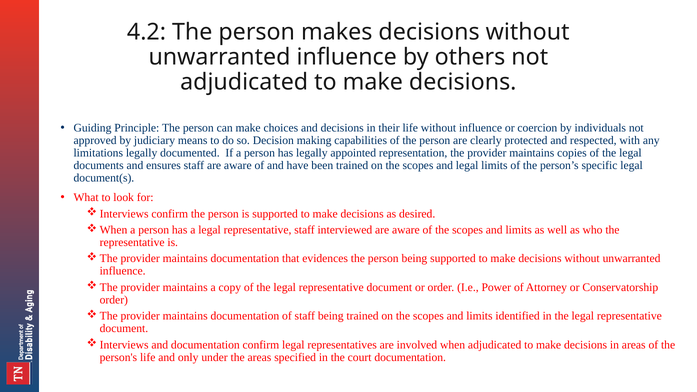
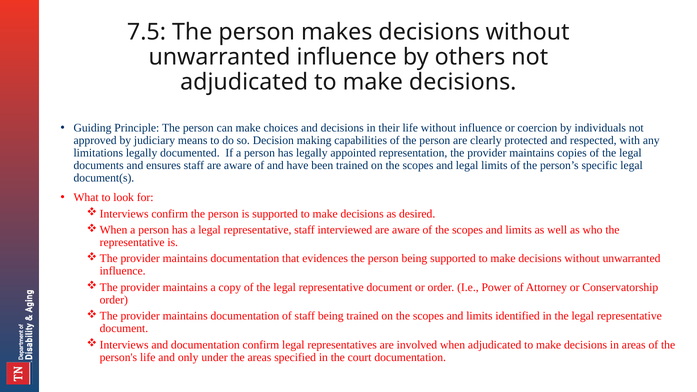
4.2: 4.2 -> 7.5
